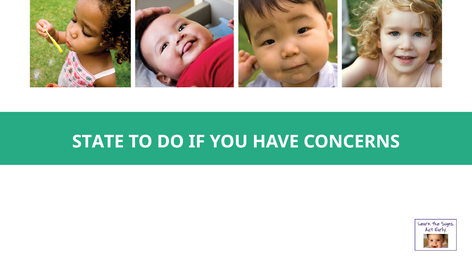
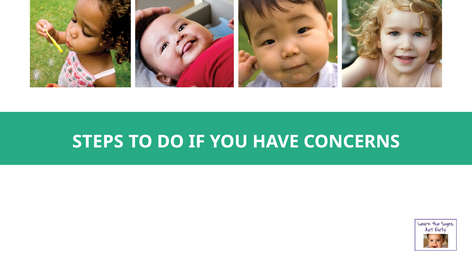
STATE: STATE -> STEPS
